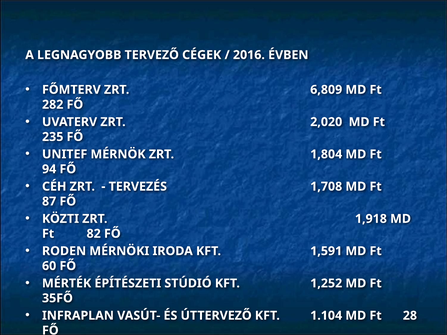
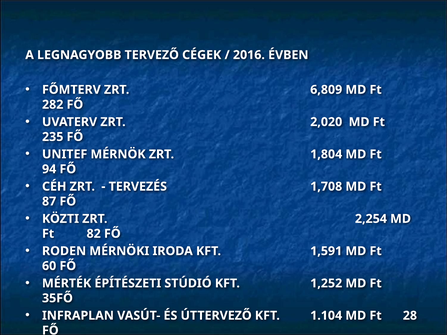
1,918: 1,918 -> 2,254
